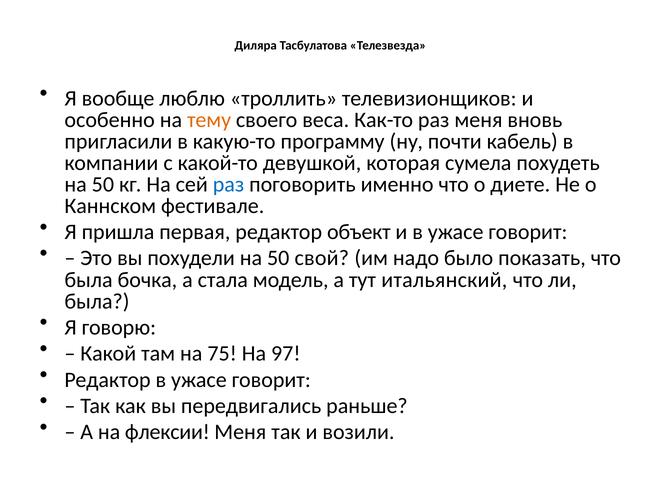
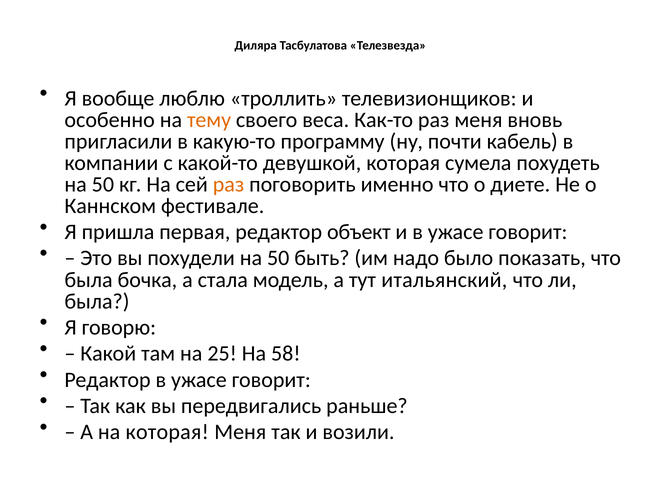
раз at (228, 184) colour: blue -> orange
свой: свой -> быть
75: 75 -> 25
97: 97 -> 58
на флексии: флексии -> которая
